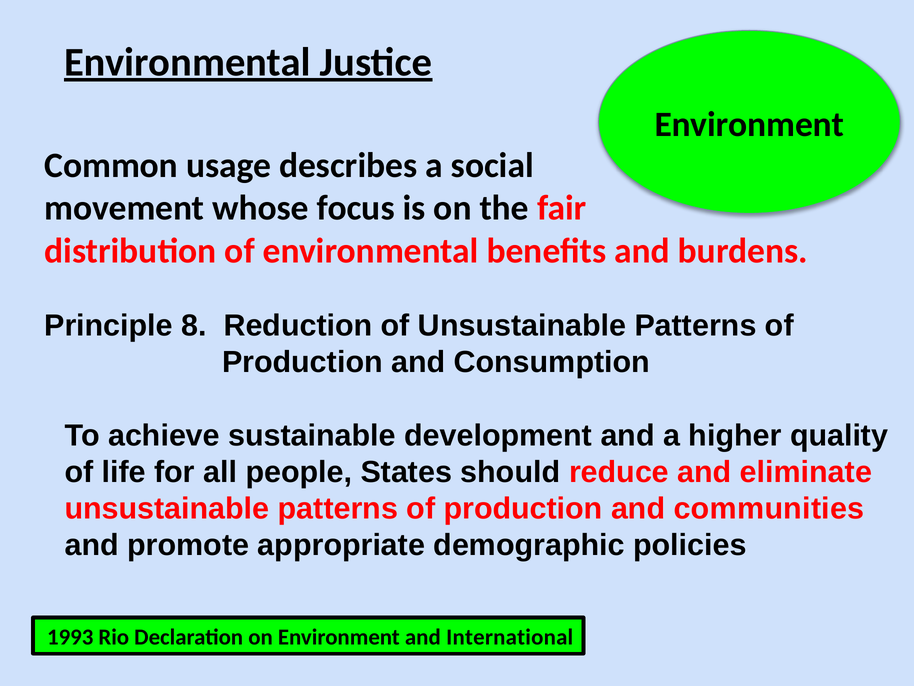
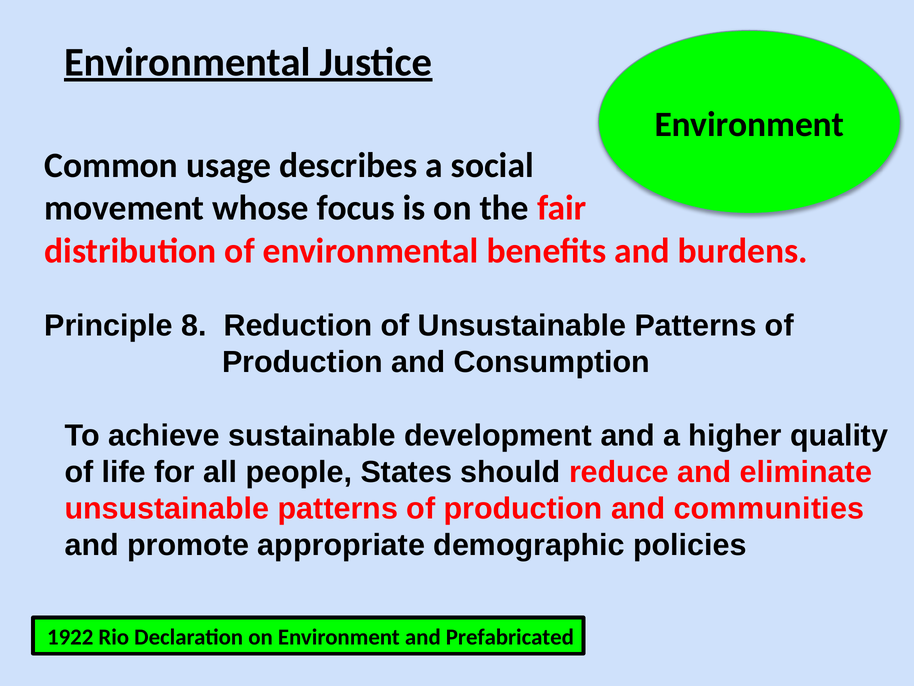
1993: 1993 -> 1922
International: International -> Prefabricated
